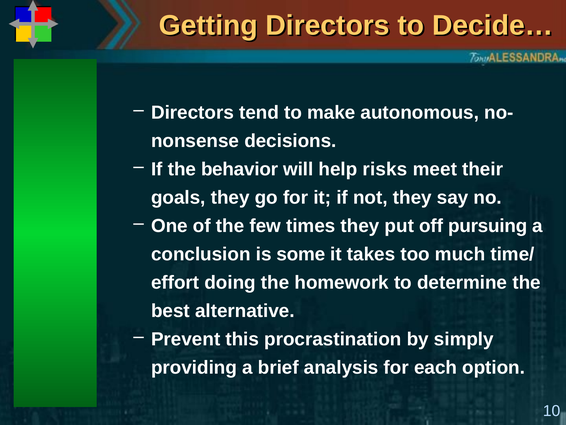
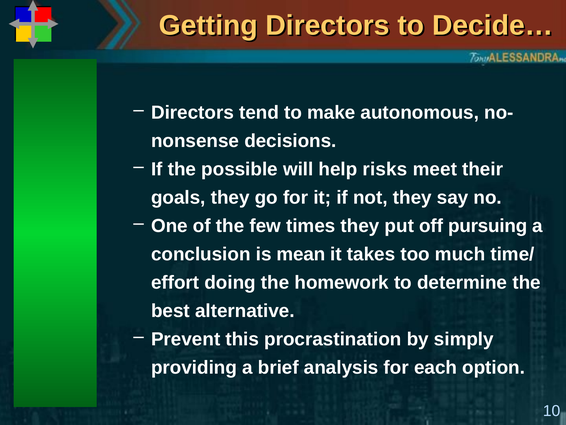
behavior: behavior -> possible
some: some -> mean
